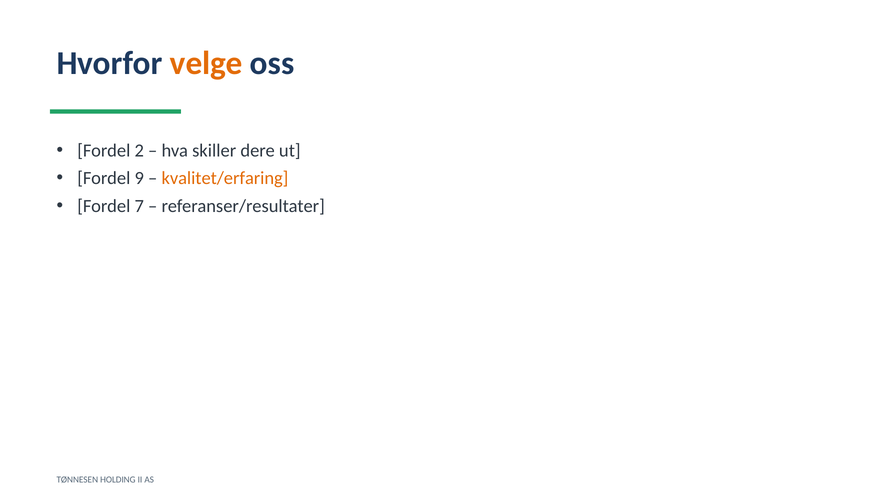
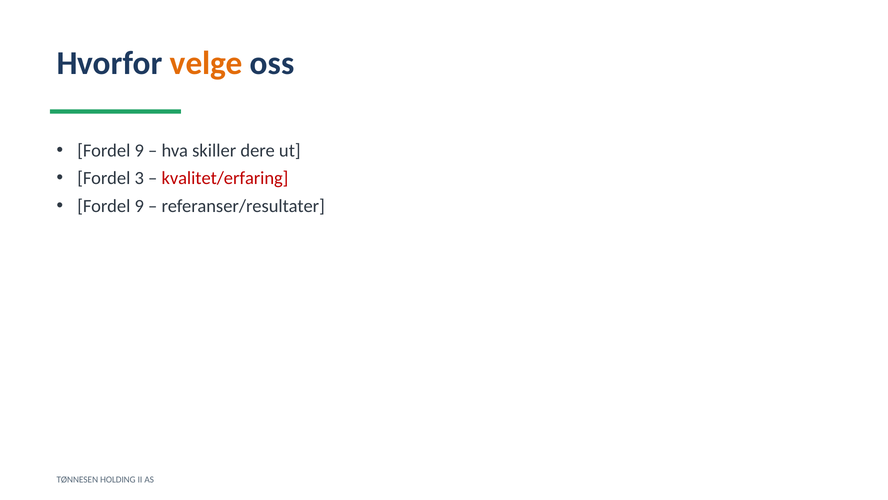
2 at (139, 150): 2 -> 9
9: 9 -> 3
kvalitet/erfaring colour: orange -> red
7 at (139, 206): 7 -> 9
